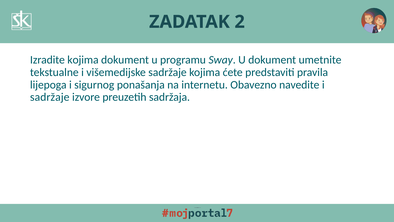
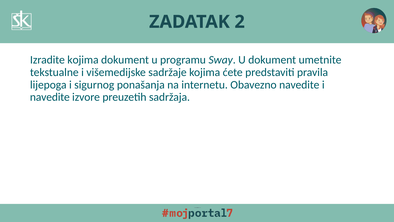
sadržaje at (50, 97): sadržaje -> navedite
